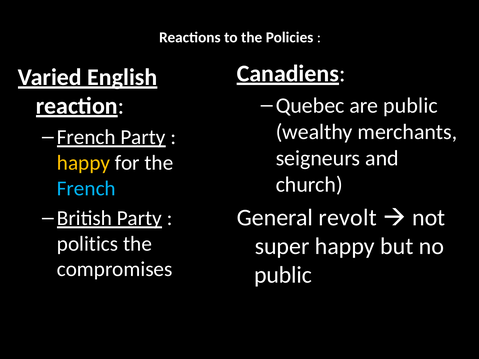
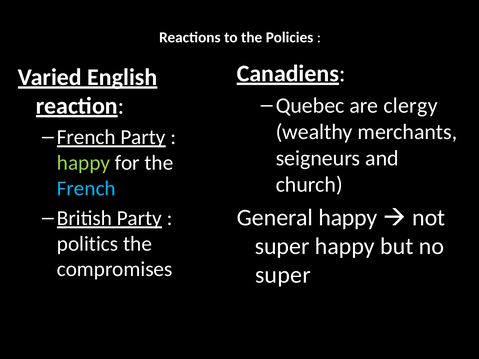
are public: public -> clergy
happy at (84, 163) colour: yellow -> light green
General revolt: revolt -> happy
public at (283, 275): public -> super
